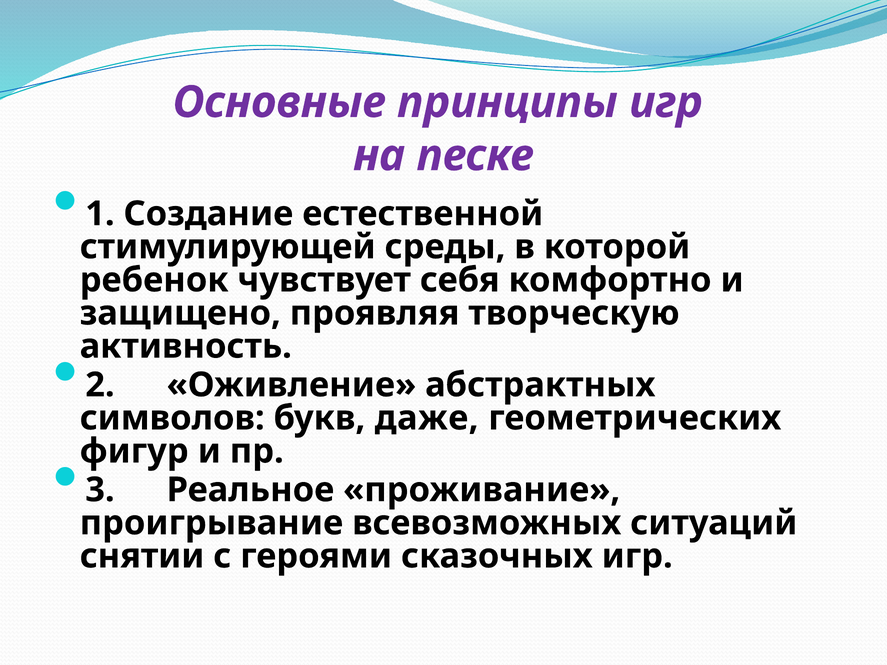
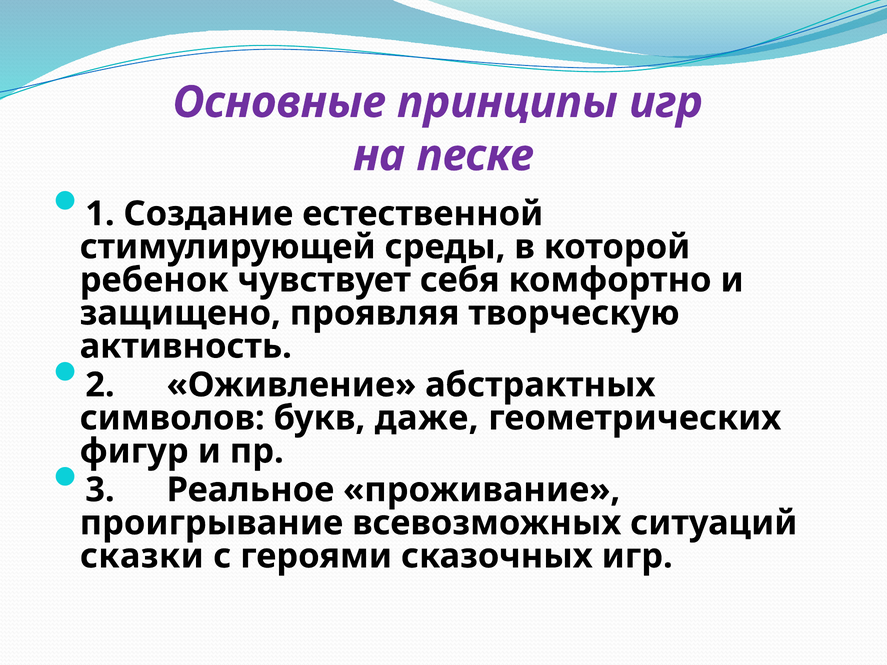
снятии: снятии -> сказки
